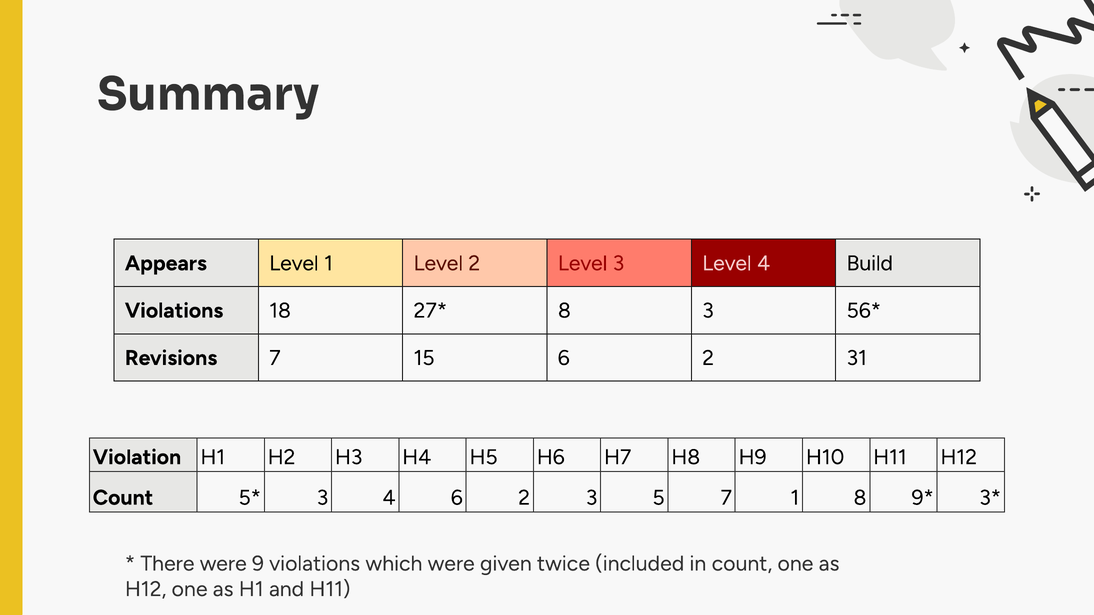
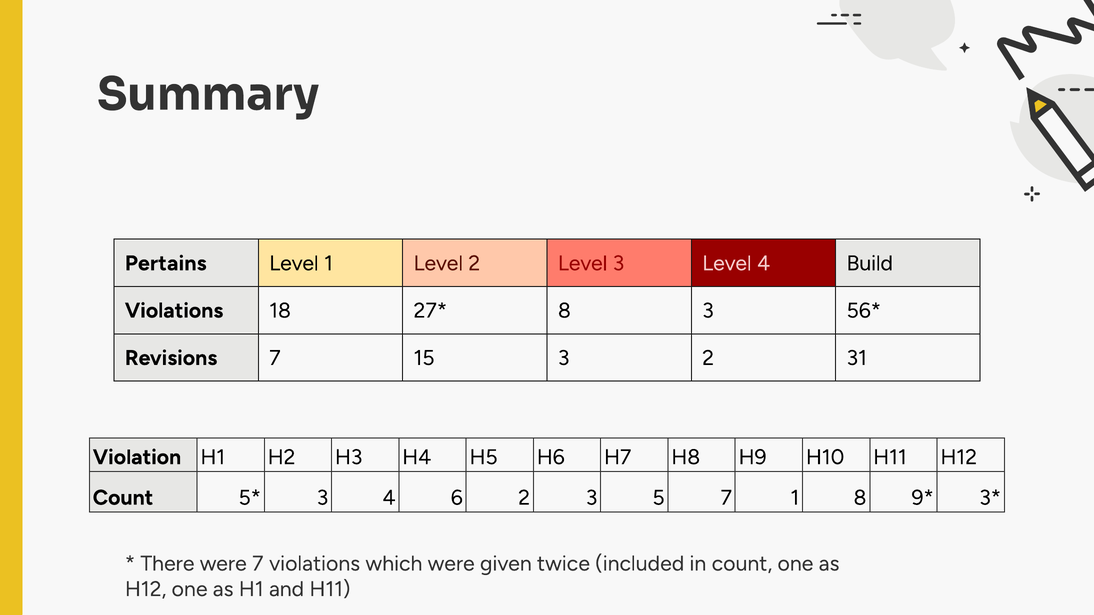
Appears: Appears -> Pertains
15 6: 6 -> 3
were 9: 9 -> 7
